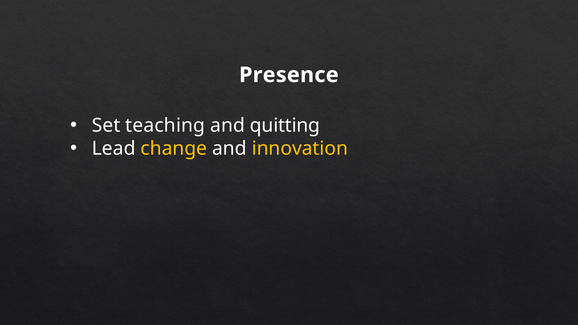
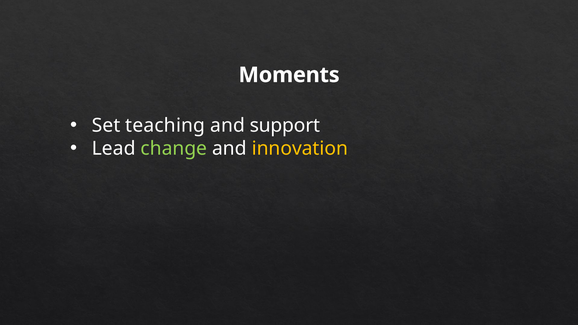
Presence: Presence -> Moments
quitting: quitting -> support
change colour: yellow -> light green
